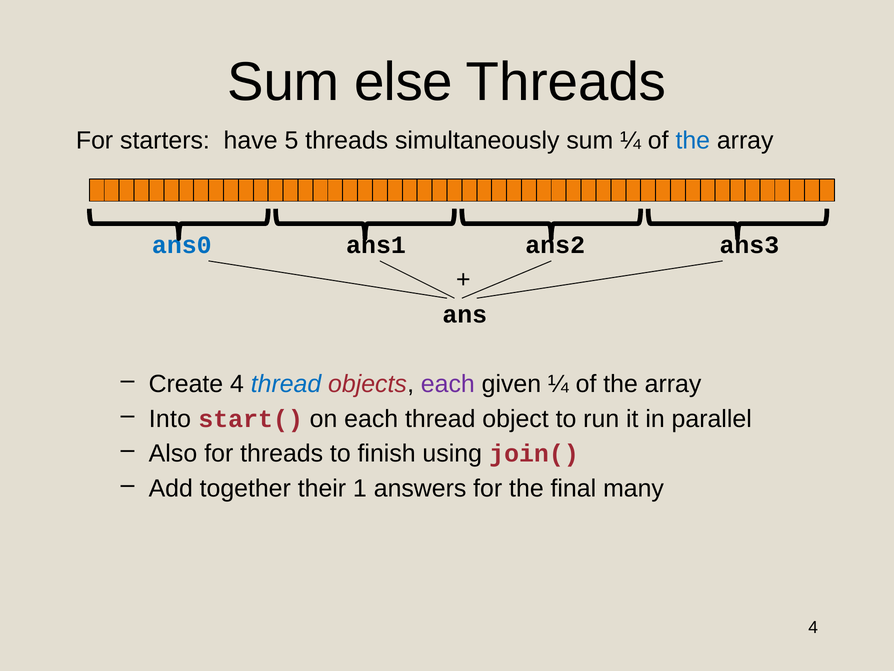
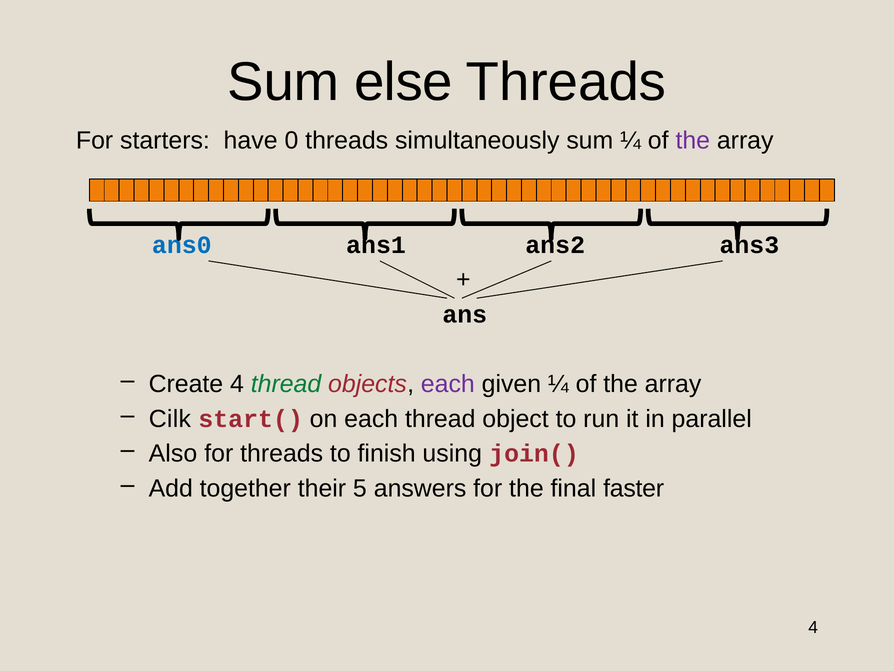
5: 5 -> 0
the at (693, 140) colour: blue -> purple
thread at (286, 384) colour: blue -> green
Into: Into -> Cilk
1: 1 -> 5
many: many -> faster
